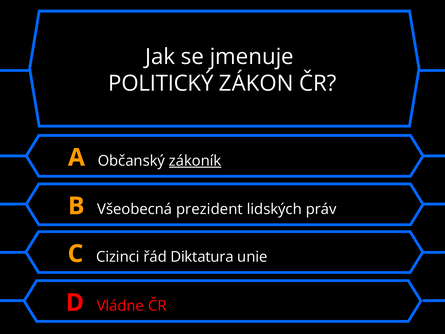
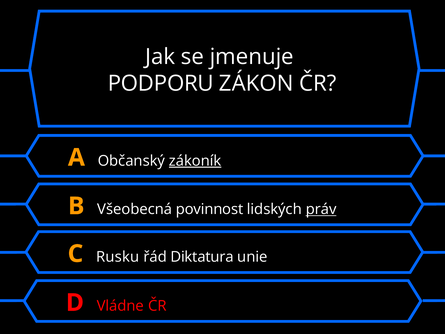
POLITICKÝ: POLITICKÝ -> PODPORU
prezident: prezident -> povinnost
práv underline: none -> present
Cizinci: Cizinci -> Rusku
